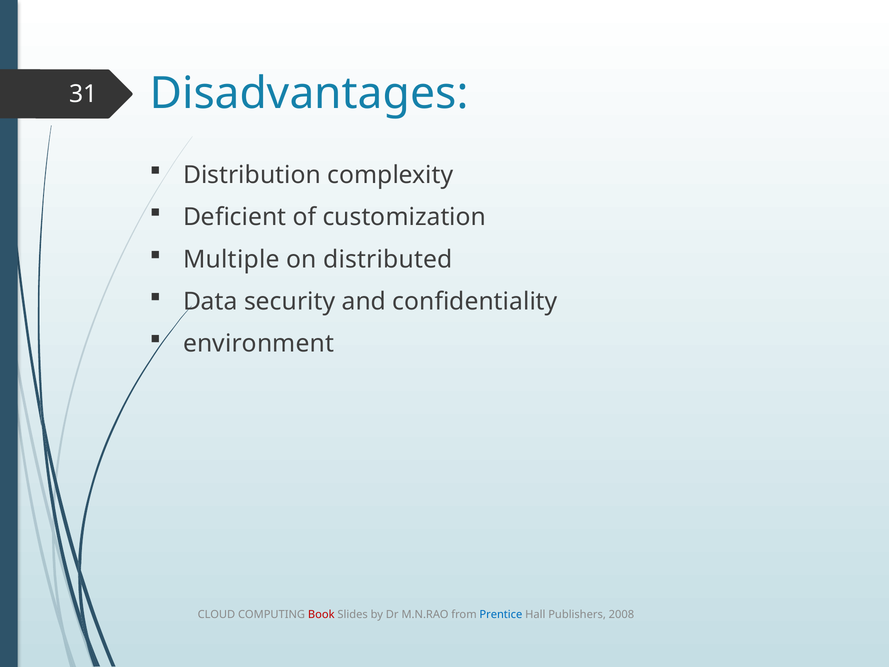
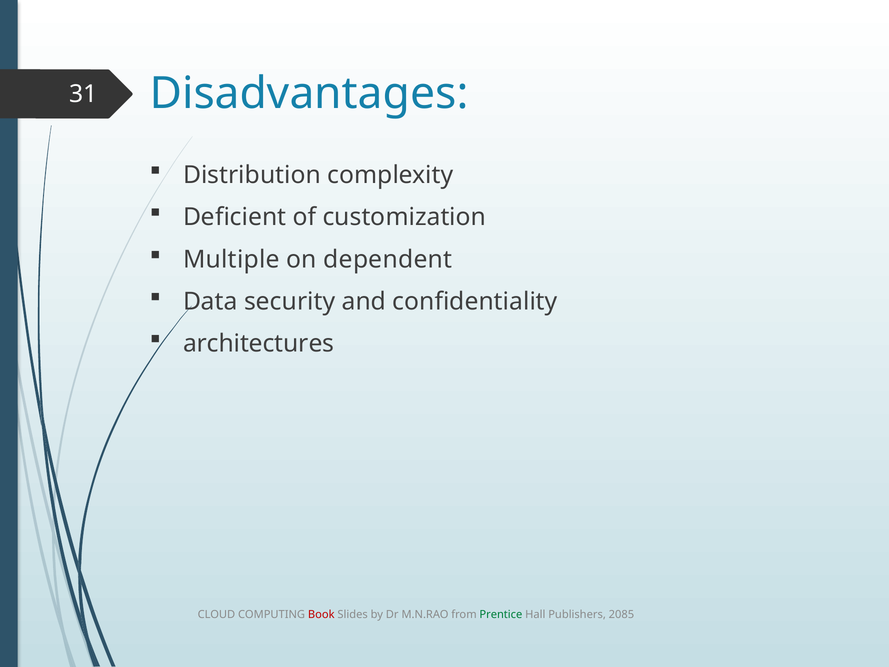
distributed: distributed -> dependent
environment: environment -> architectures
Prentice colour: blue -> green
2008: 2008 -> 2085
